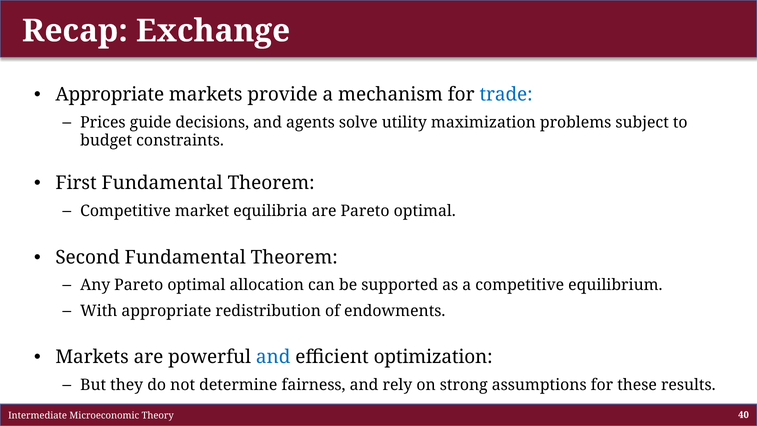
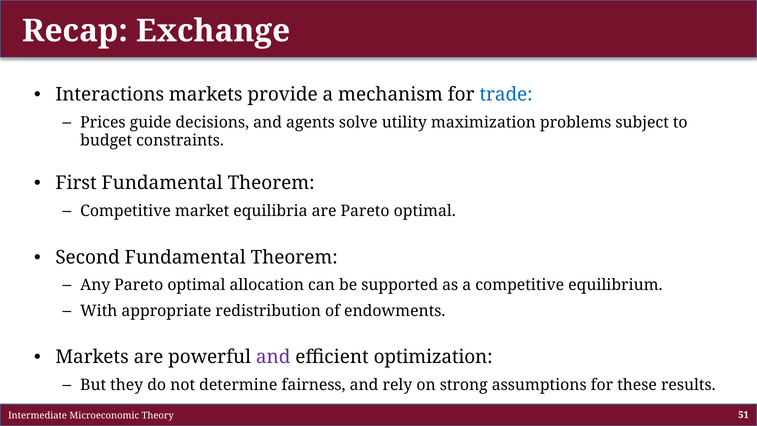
Appropriate at (110, 95): Appropriate -> Interactions
and at (273, 357) colour: blue -> purple
40: 40 -> 51
